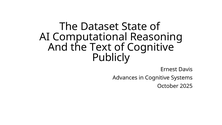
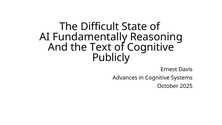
Dataset: Dataset -> Difficult
Computational: Computational -> Fundamentally
